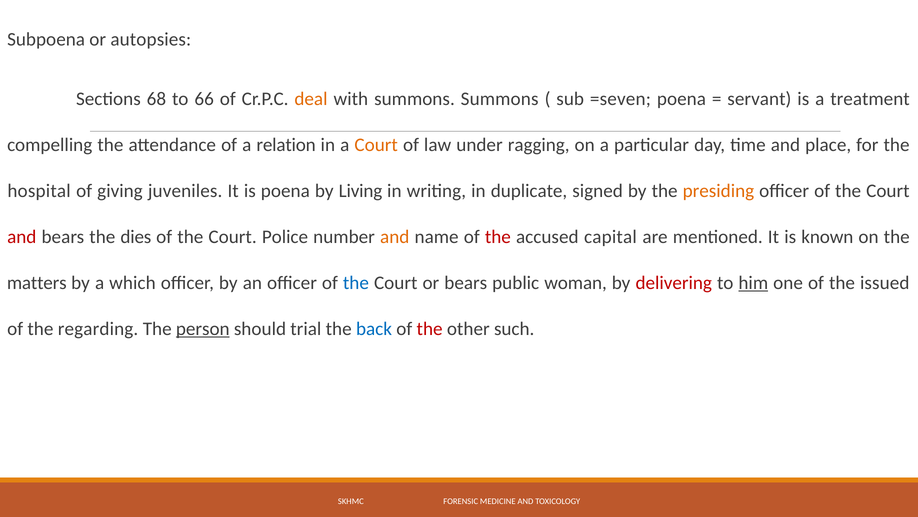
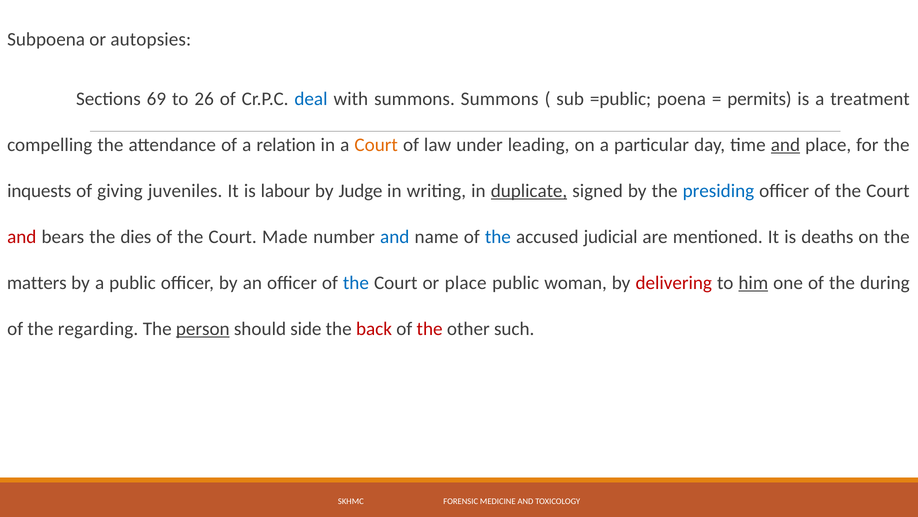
68: 68 -> 69
66: 66 -> 26
deal colour: orange -> blue
=seven: =seven -> =public
servant: servant -> permits
ragging: ragging -> leading
and at (785, 145) underline: none -> present
hospital: hospital -> inquests
is poena: poena -> labour
Living: Living -> Judge
duplicate underline: none -> present
presiding colour: orange -> blue
Police: Police -> Made
and at (395, 237) colour: orange -> blue
the at (498, 237) colour: red -> blue
capital: capital -> judicial
known: known -> deaths
a which: which -> public
or bears: bears -> place
issued: issued -> during
trial: trial -> side
back colour: blue -> red
